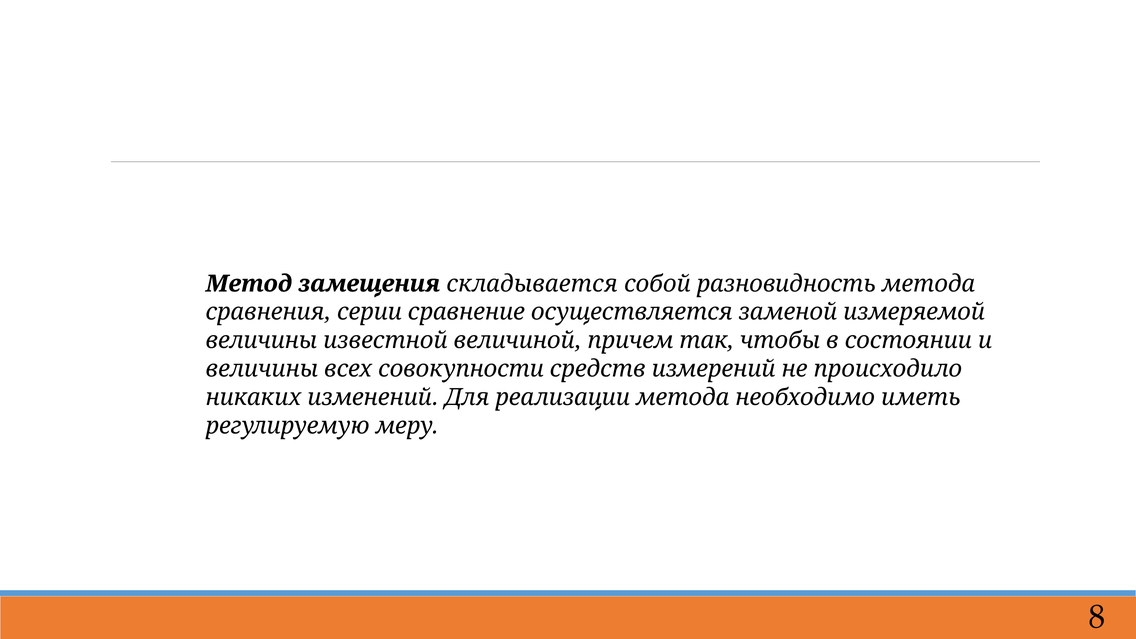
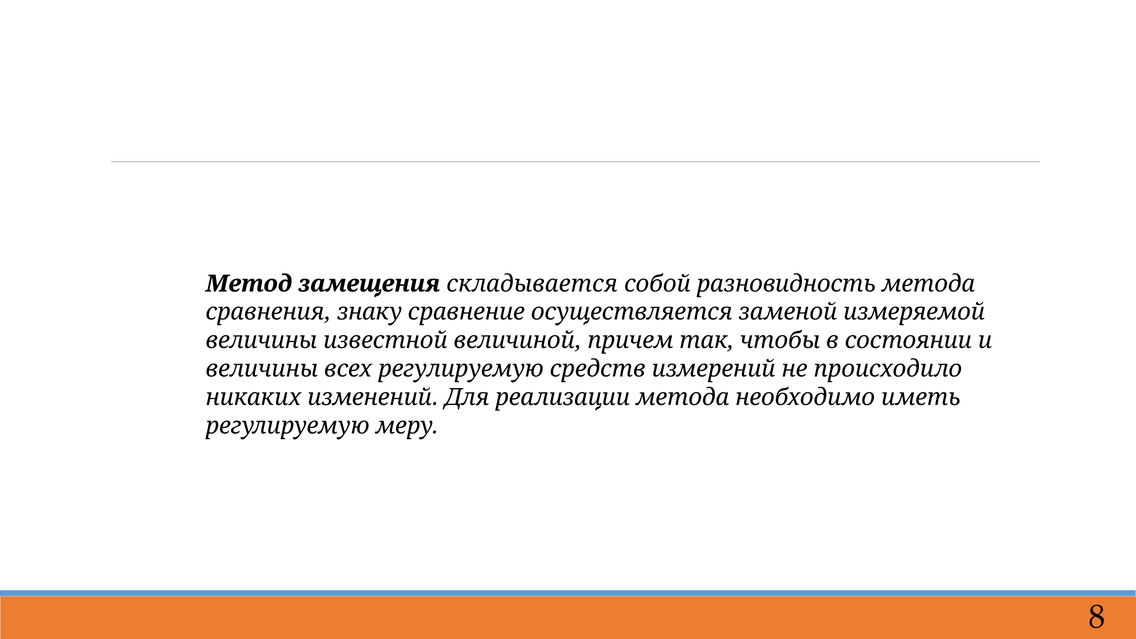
серии: серии -> знаку
всех совокупности: совокупности -> регулируемую
